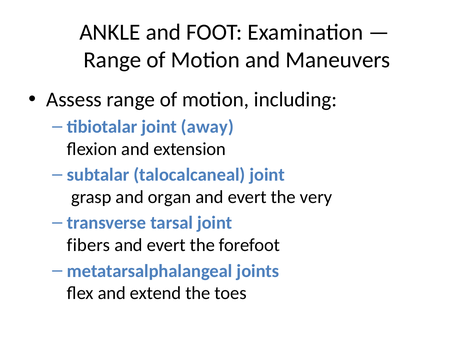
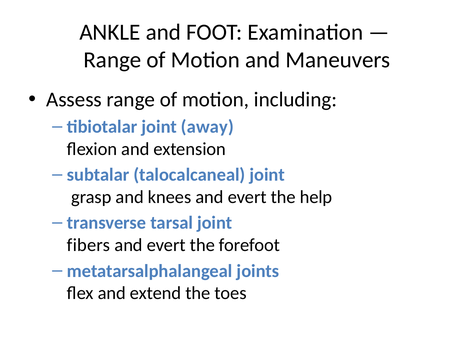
organ: organ -> knees
very: very -> help
